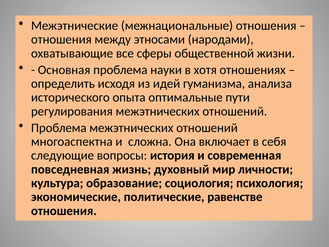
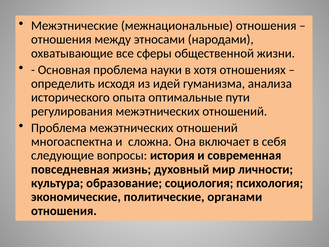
равенстве: равенстве -> органами
